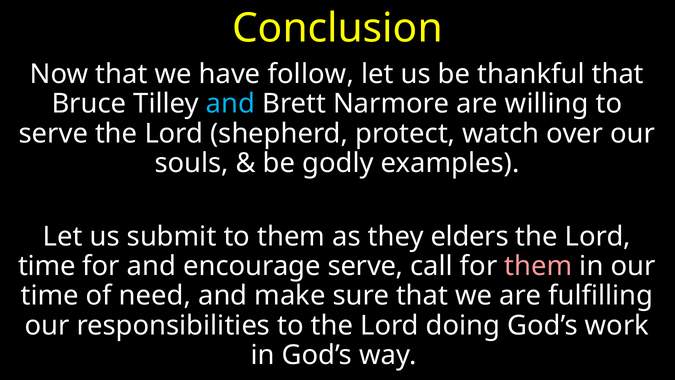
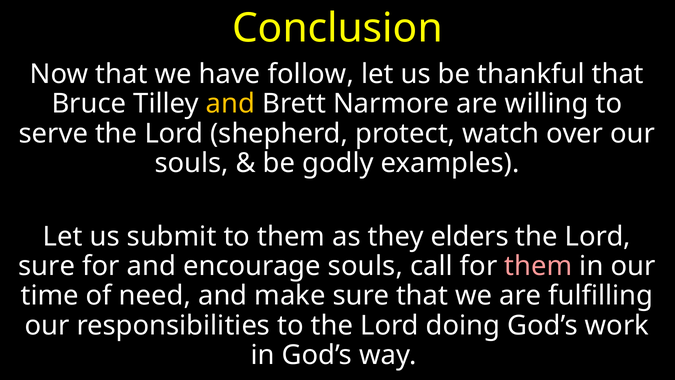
and at (230, 104) colour: light blue -> yellow
time at (47, 266): time -> sure
encourage serve: serve -> souls
